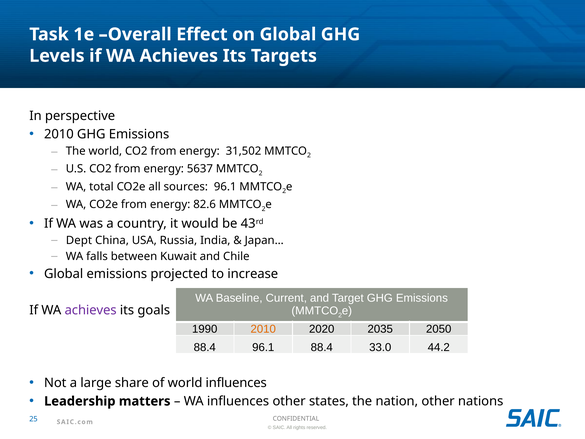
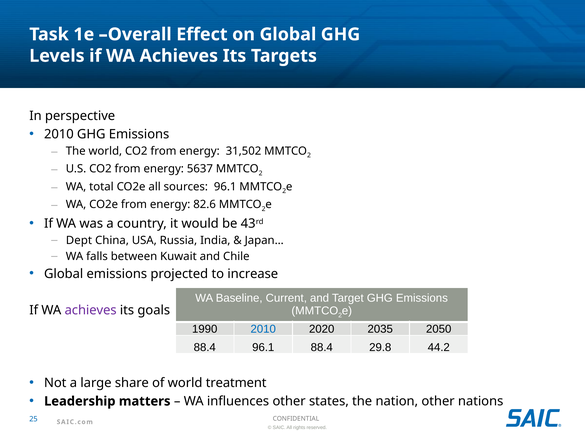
2010 at (263, 329) colour: orange -> blue
33.0: 33.0 -> 29.8
world influences: influences -> treatment
